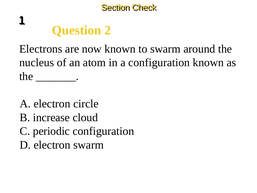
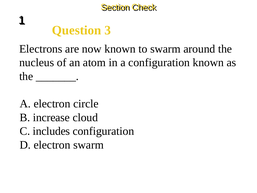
2: 2 -> 3
periodic: periodic -> includes
